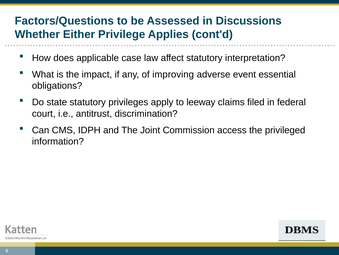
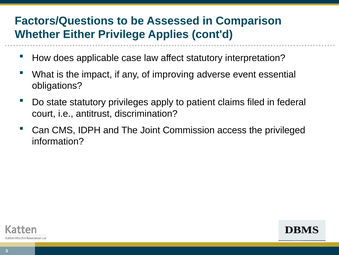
Discussions: Discussions -> Comparison
leeway: leeway -> patient
